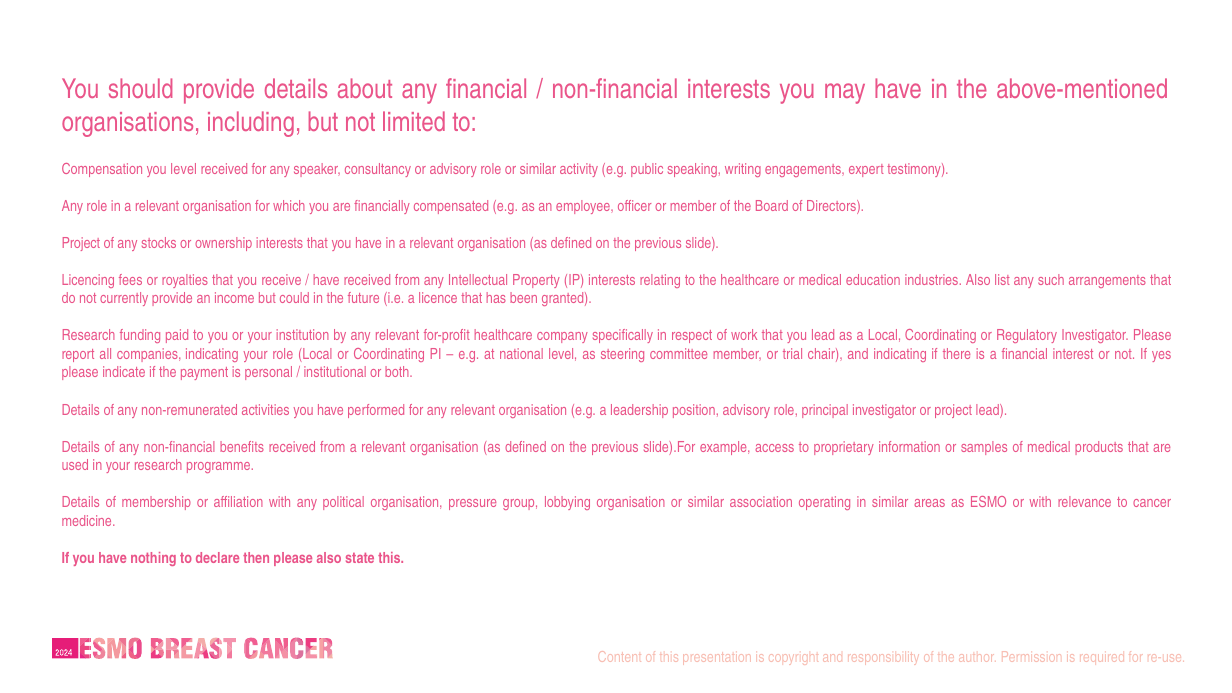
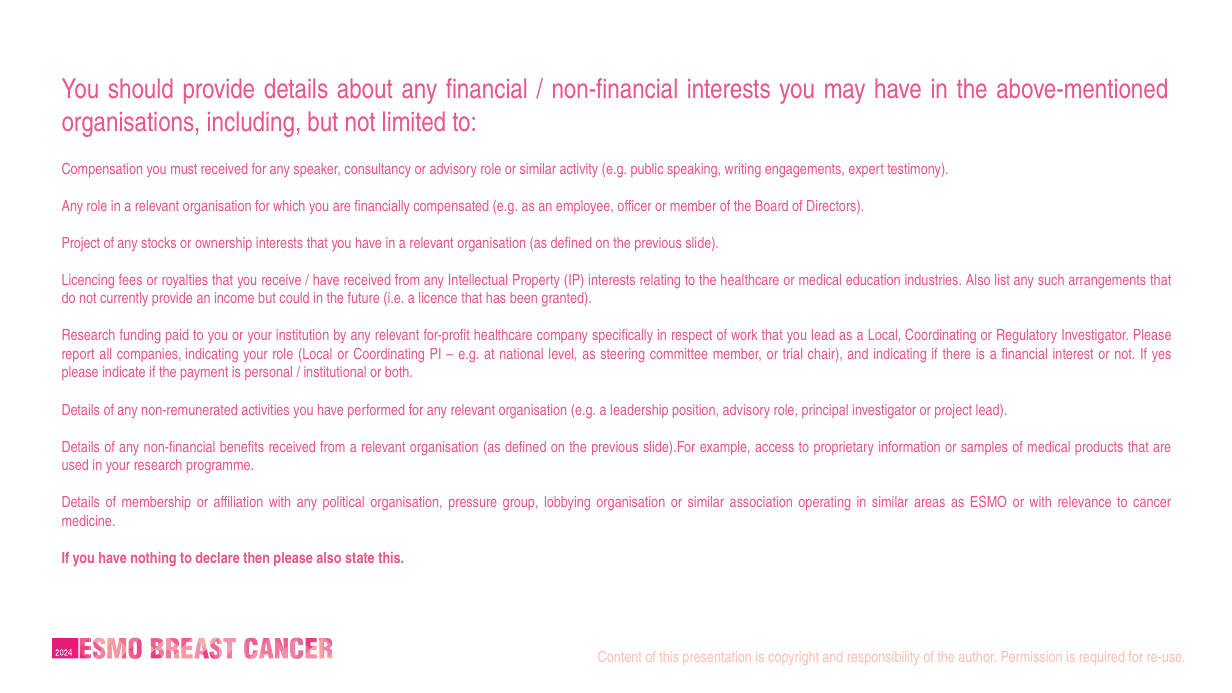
you level: level -> must
